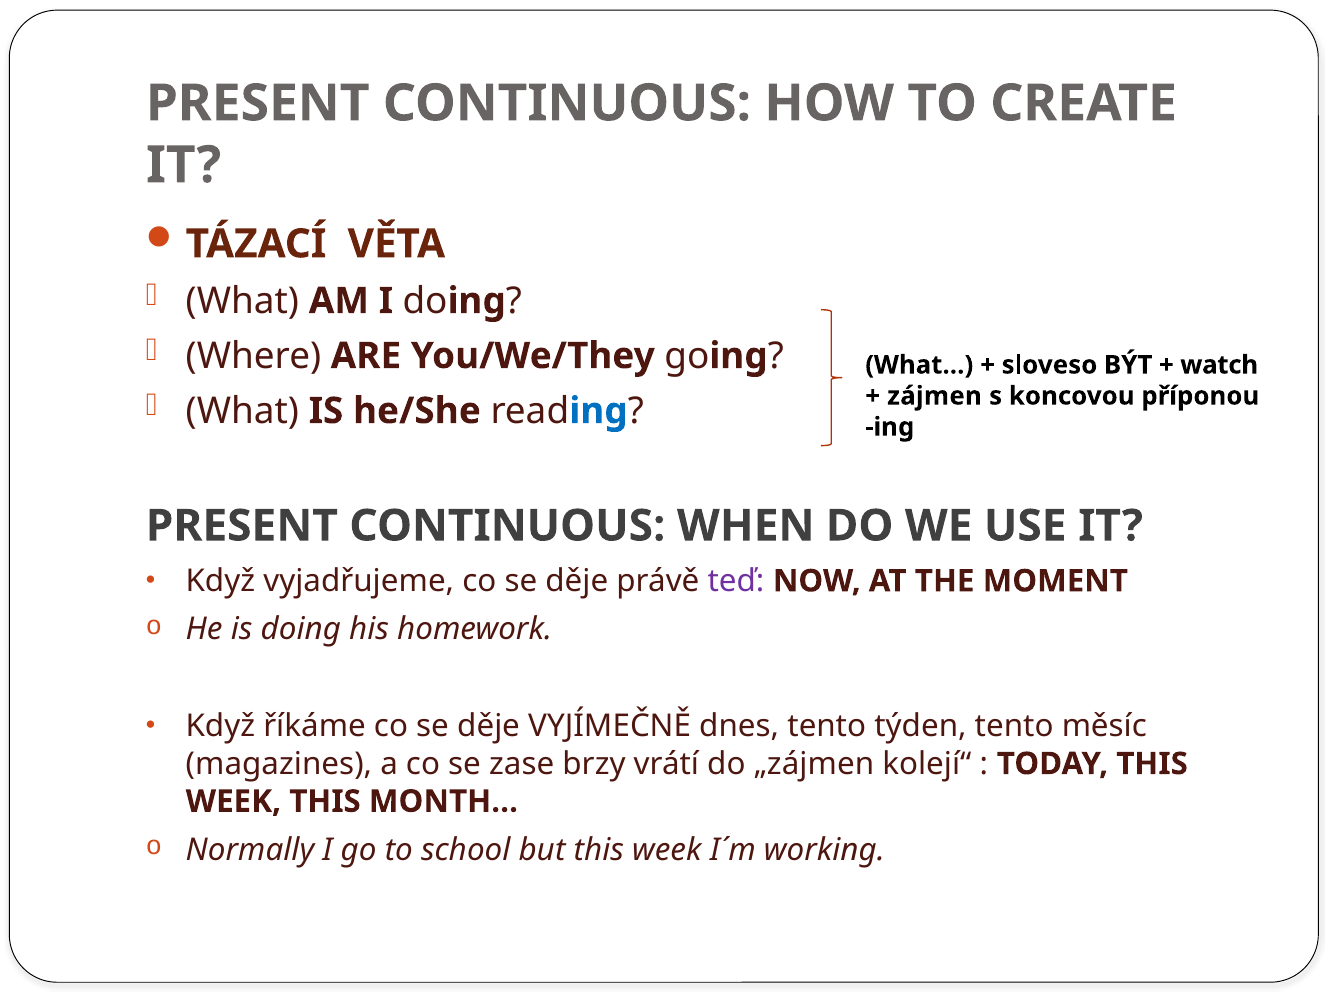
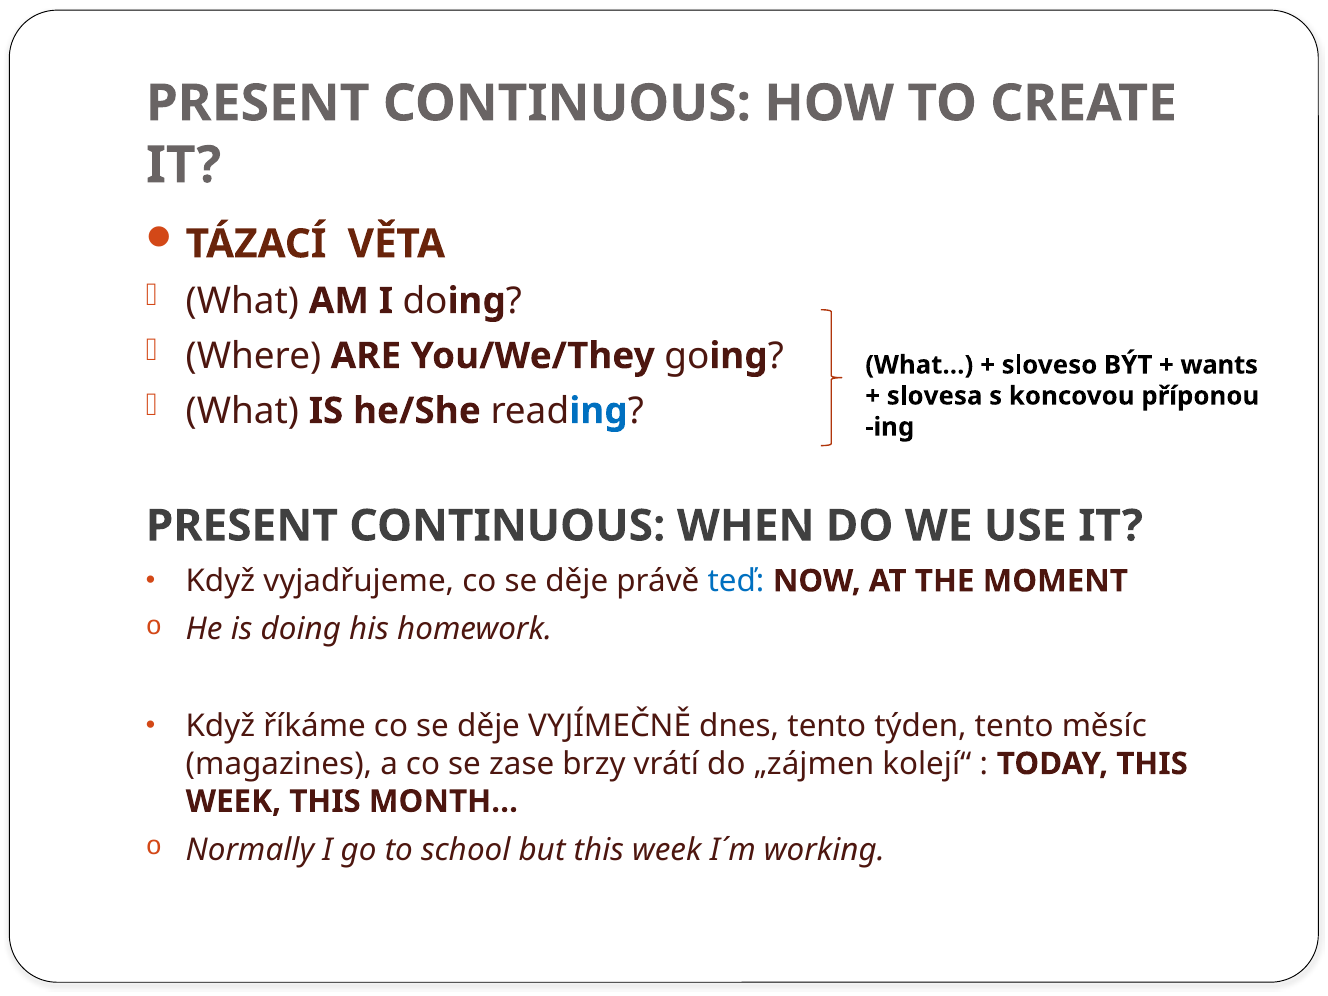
watch: watch -> wants
zájmen: zájmen -> slovesa
teď colour: purple -> blue
